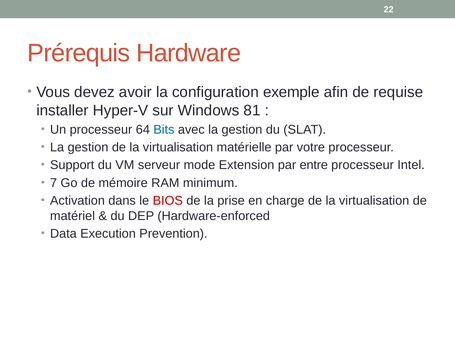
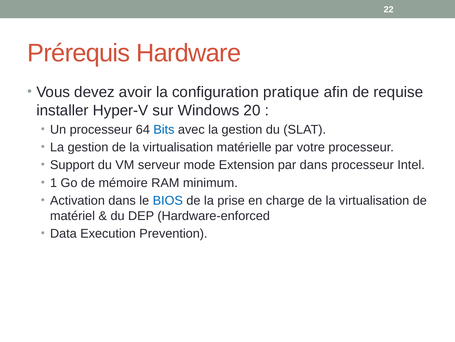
exemple: exemple -> pratique
81: 81 -> 20
par entre: entre -> dans
7: 7 -> 1
BIOS colour: red -> blue
